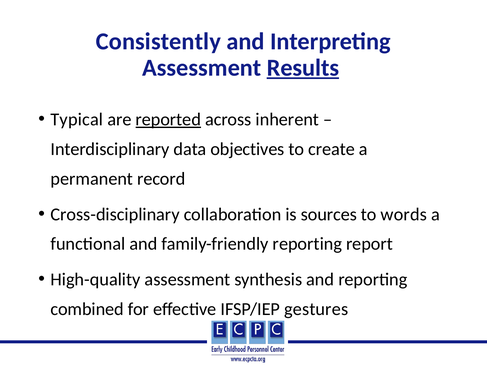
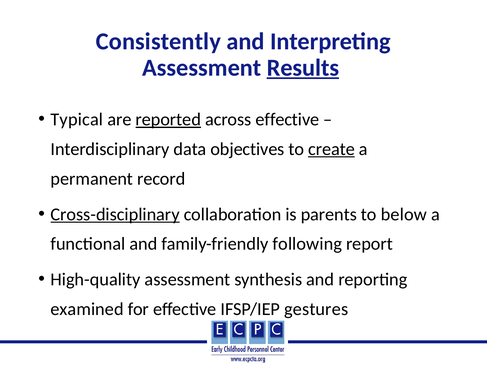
across inherent: inherent -> effective
create underline: none -> present
Cross-disciplinary underline: none -> present
sources: sources -> parents
words: words -> below
family-friendly reporting: reporting -> following
combined: combined -> examined
